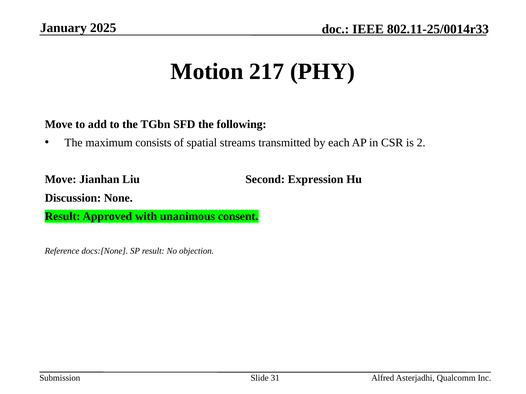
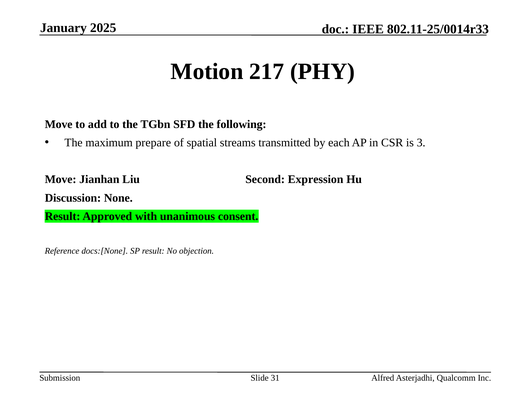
consists: consists -> prepare
2: 2 -> 3
